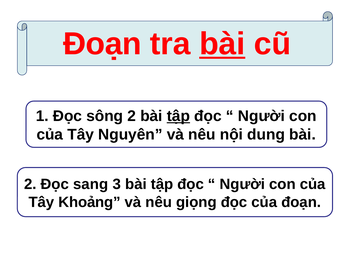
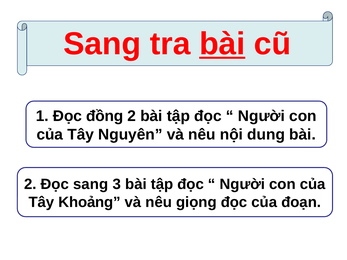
Đoạn at (102, 44): Đoạn -> Sang
sông: sông -> đồng
tập at (178, 116) underline: present -> none
